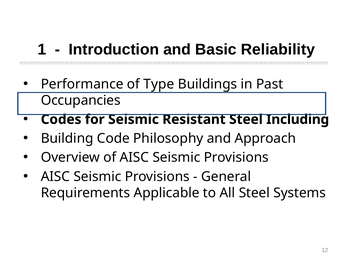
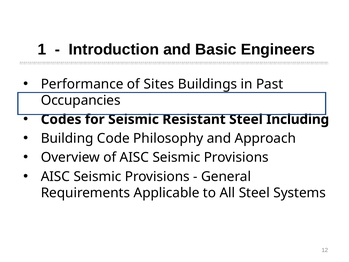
Reliability: Reliability -> Engineers
Type: Type -> Sites
